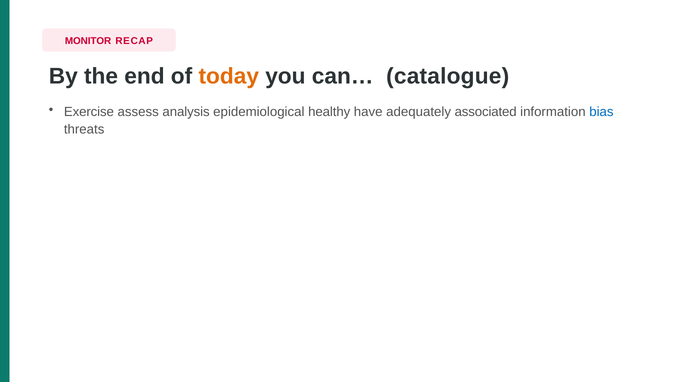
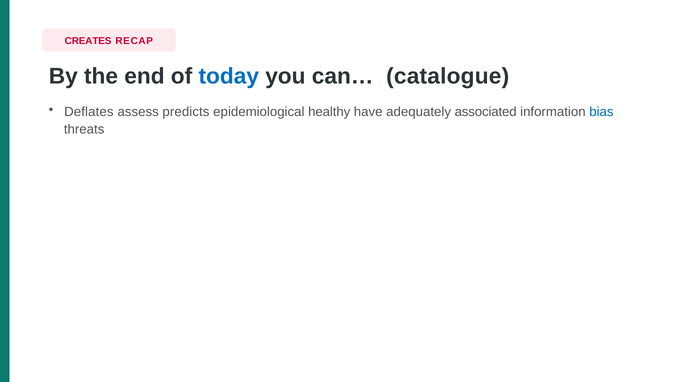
MONITOR: MONITOR -> CREATES
today colour: orange -> blue
Exercise: Exercise -> Deflates
analysis: analysis -> predicts
